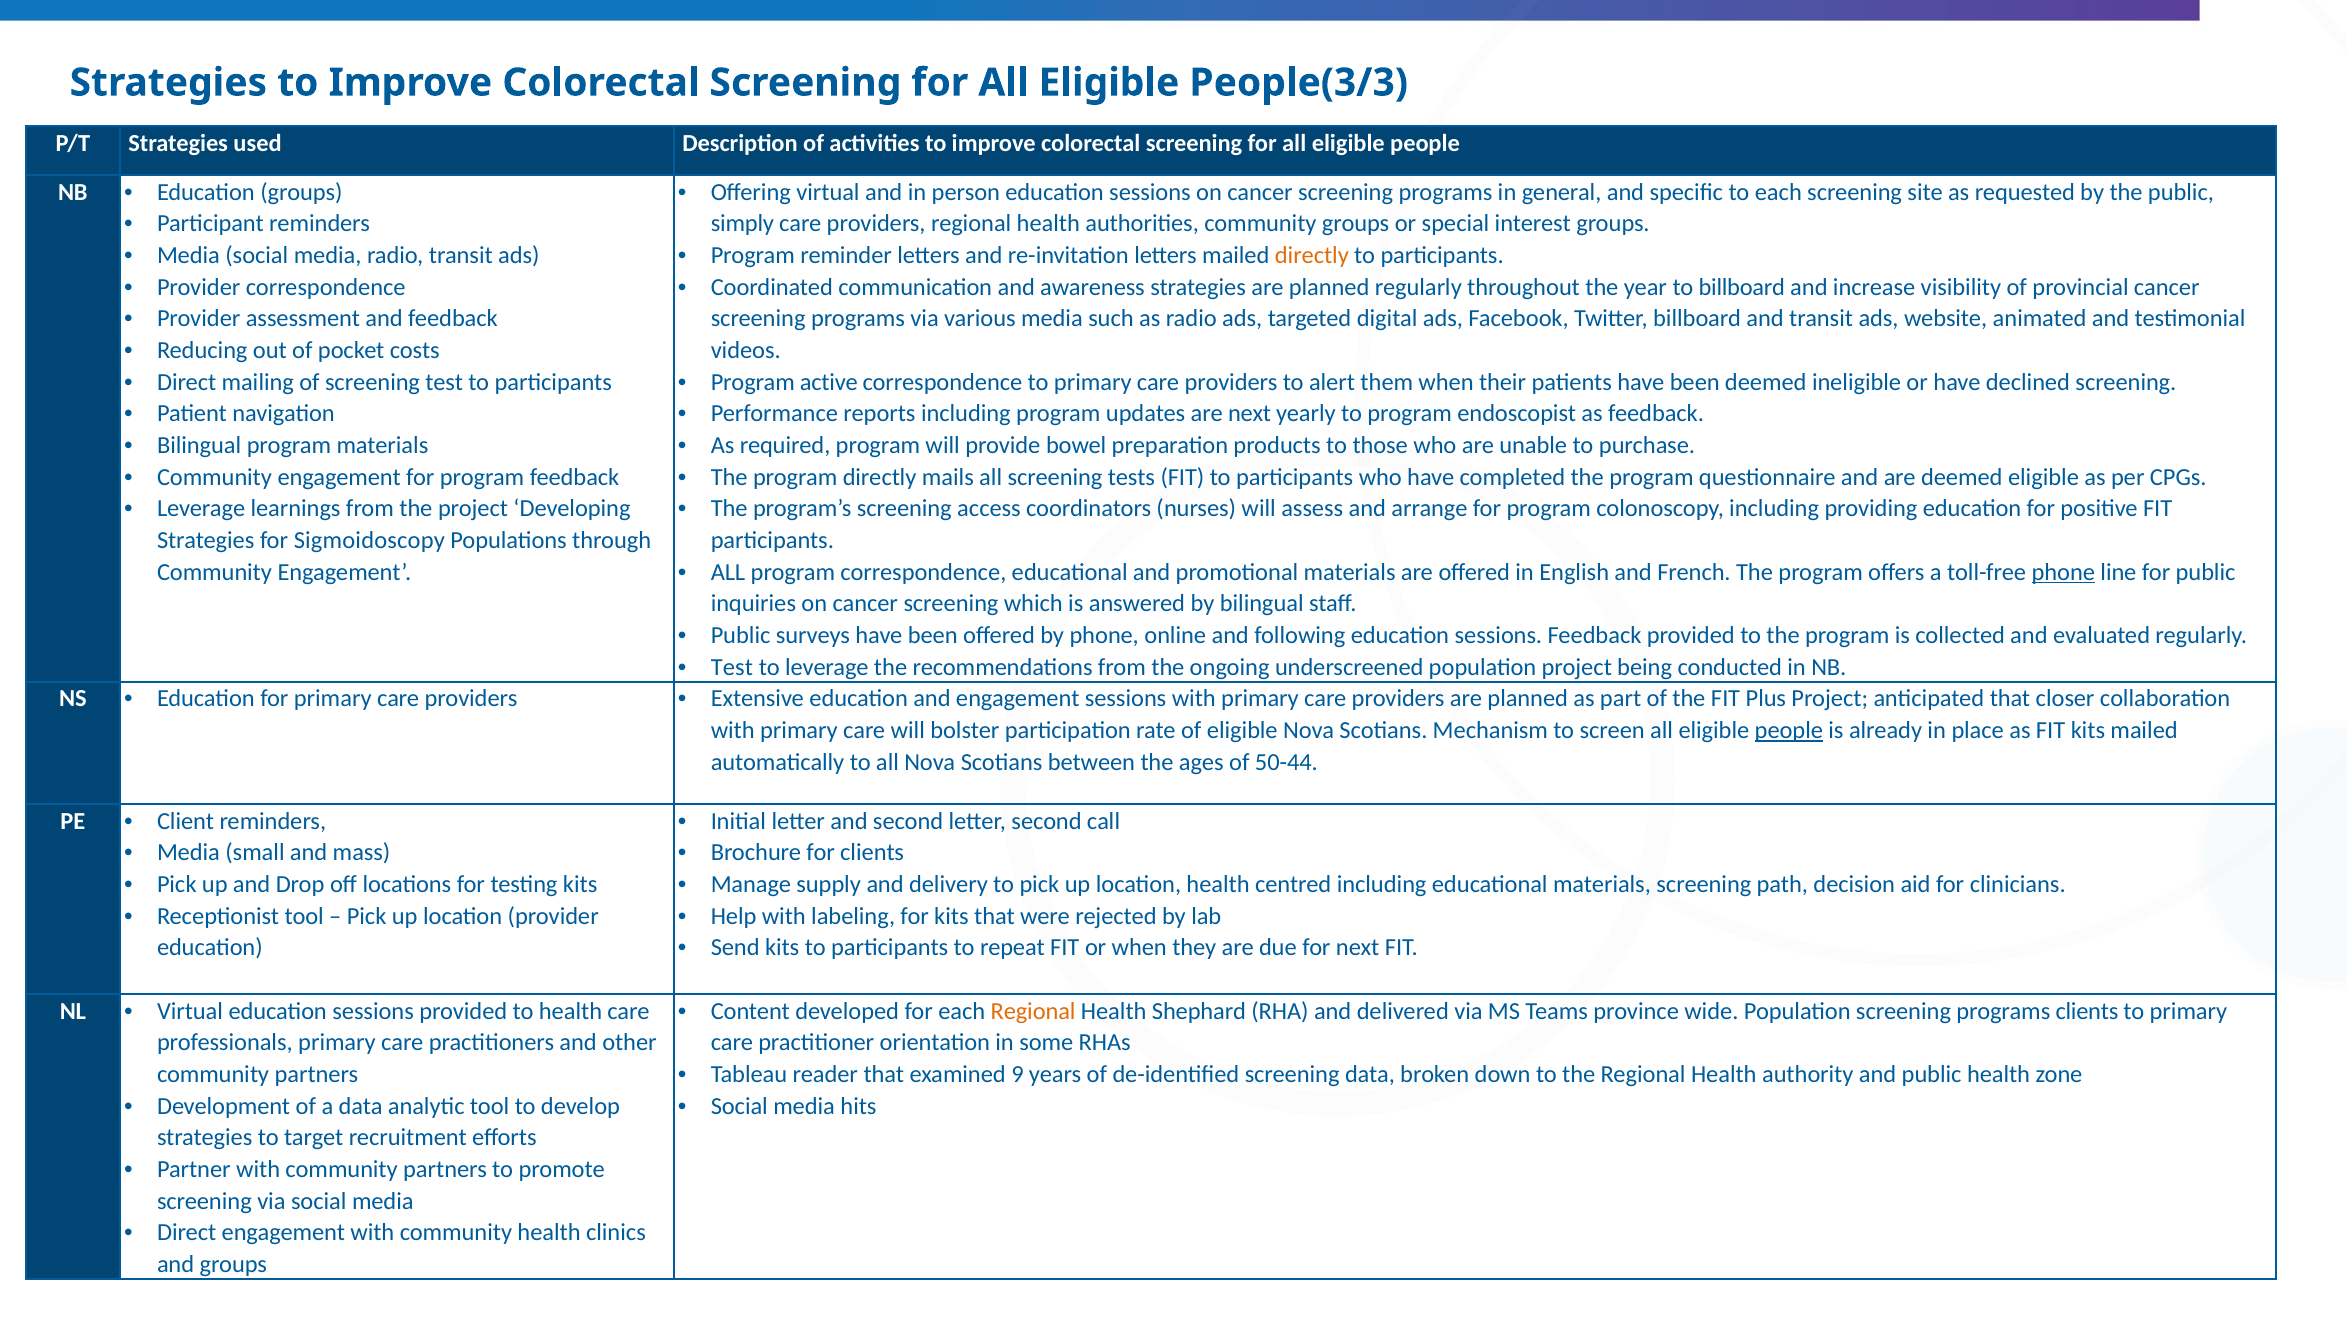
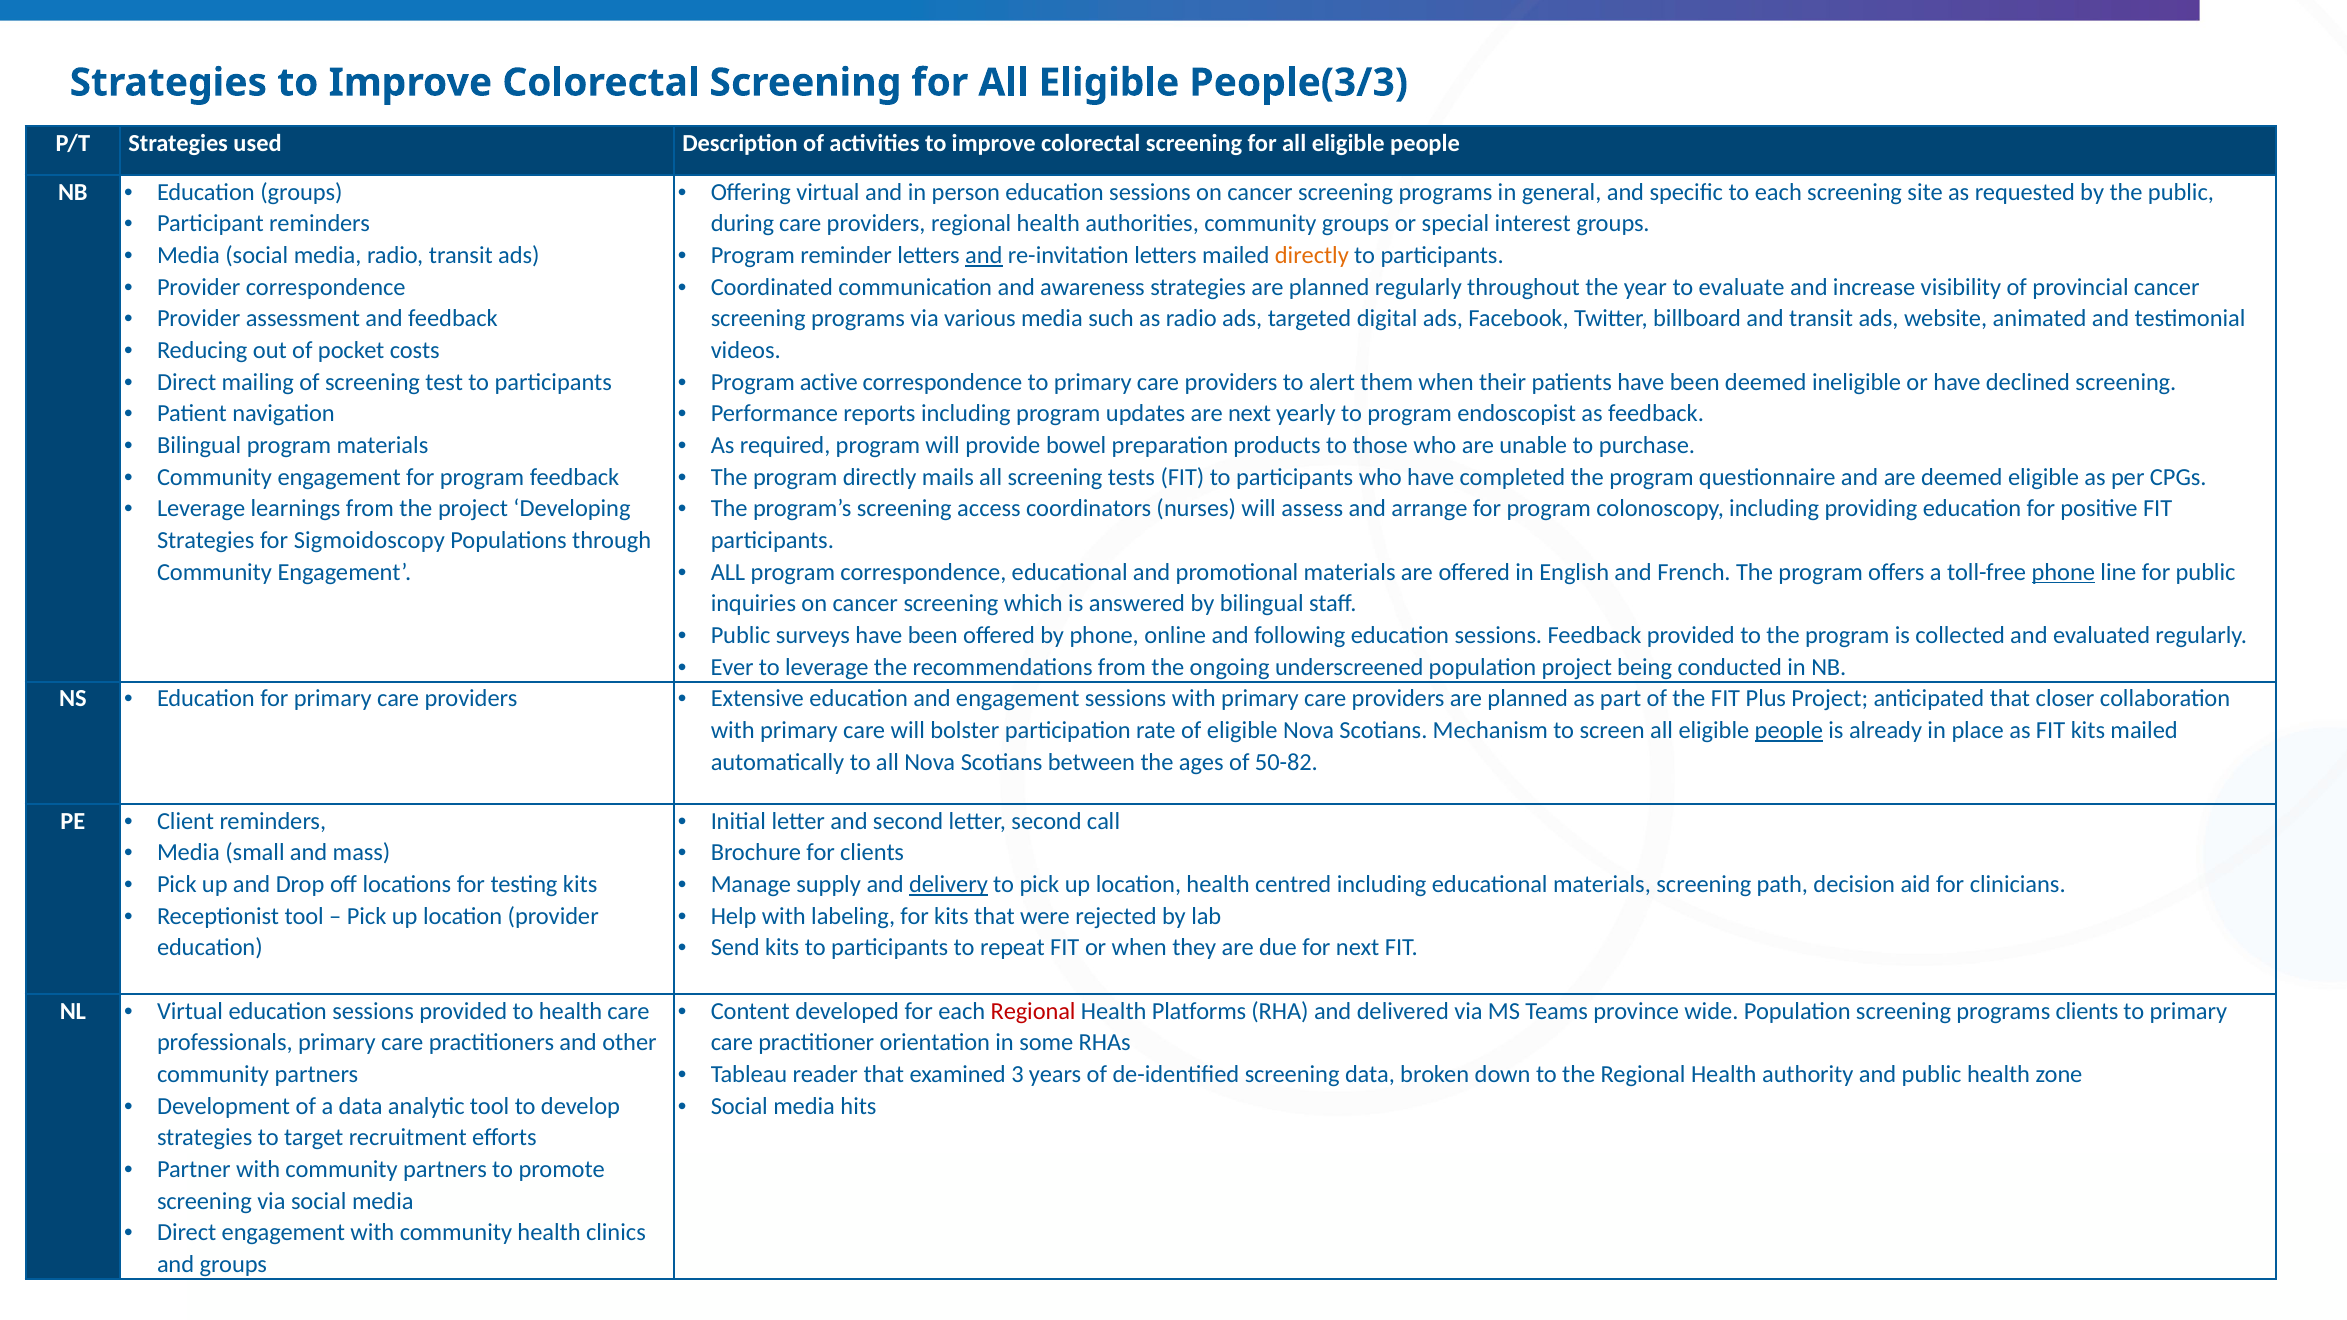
simply: simply -> during
and at (984, 255) underline: none -> present
to billboard: billboard -> evaluate
Test at (732, 667): Test -> Ever
50-44: 50-44 -> 50-82
delivery underline: none -> present
Regional at (1033, 1011) colour: orange -> red
Shephard: Shephard -> Platforms
9: 9 -> 3
